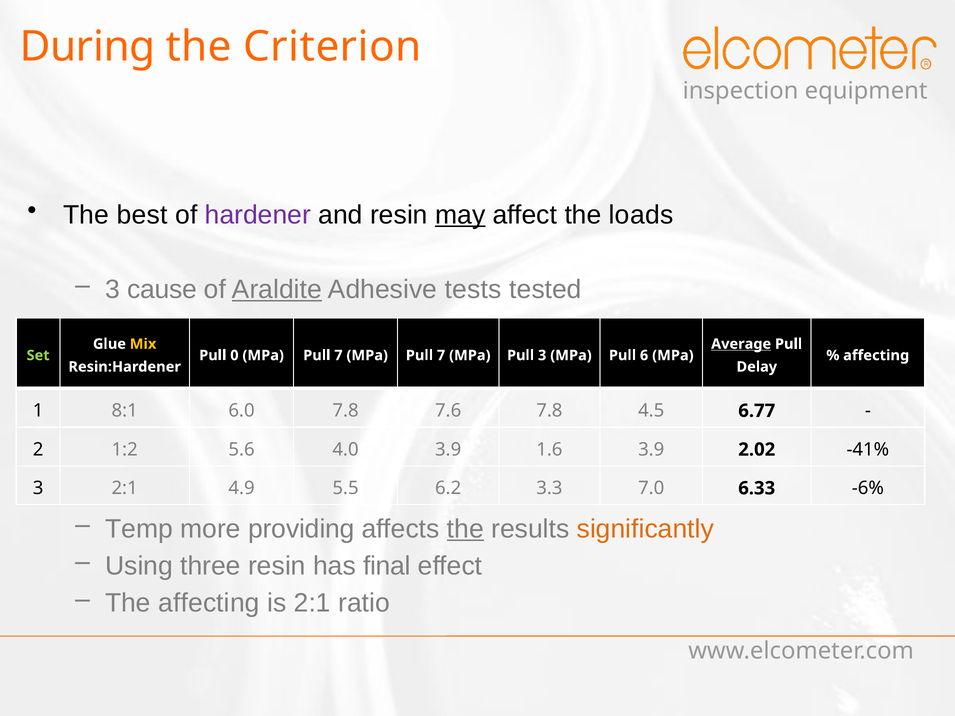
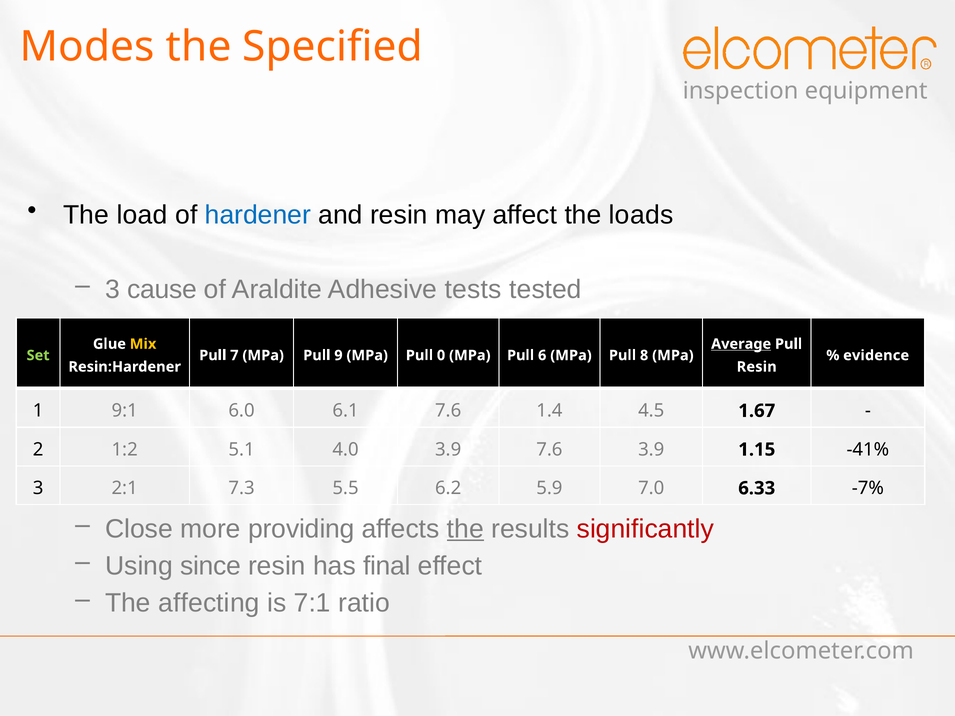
During: During -> Modes
Criterion: Criterion -> Specified
best: best -> load
hardener colour: purple -> blue
may underline: present -> none
Araldite underline: present -> none
0: 0 -> 7
7 at (338, 356): 7 -> 9
7 at (441, 356): 7 -> 0
Pull 3: 3 -> 6
6: 6 -> 8
affecting at (876, 356): affecting -> evidence
Delay at (757, 367): Delay -> Resin
8:1: 8:1 -> 9:1
6.0 7.8: 7.8 -> 6.1
7.6 7.8: 7.8 -> 1.4
6.77: 6.77 -> 1.67
5.6: 5.6 -> 5.1
3.9 1.6: 1.6 -> 7.6
2.02: 2.02 -> 1.15
4.9: 4.9 -> 7.3
3.3: 3.3 -> 5.9
-6%: -6% -> -7%
Temp: Temp -> Close
significantly colour: orange -> red
three: three -> since
is 2:1: 2:1 -> 7:1
